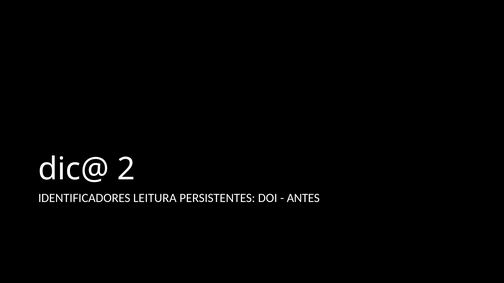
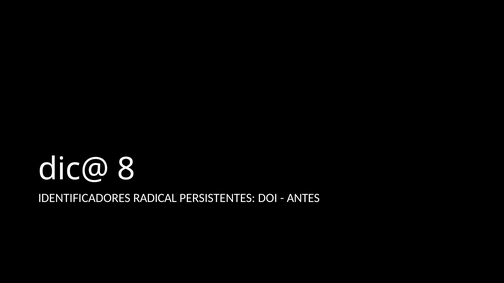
2: 2 -> 8
LEITURA: LEITURA -> RADICAL
